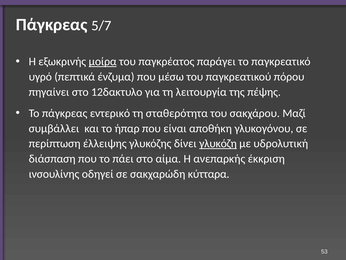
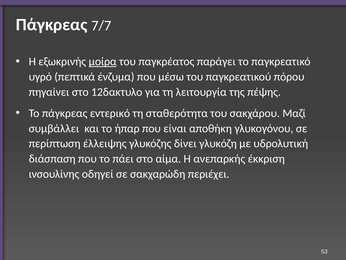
5/7: 5/7 -> 7/7
γλυκόζη underline: present -> none
κύτταρα: κύτταρα -> περιέχει
